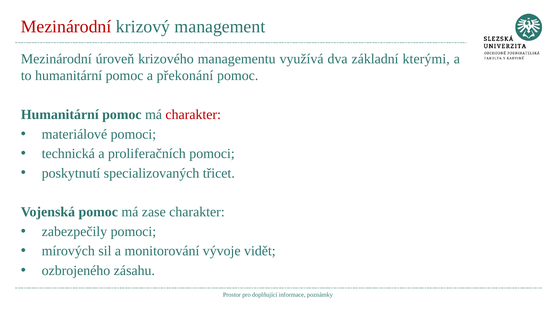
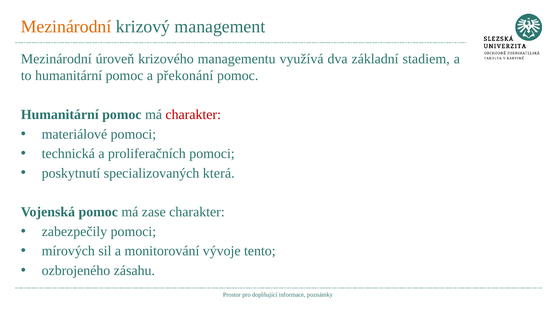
Mezinárodní at (66, 27) colour: red -> orange
kterými: kterými -> stadiem
třicet: třicet -> která
vidět: vidět -> tento
